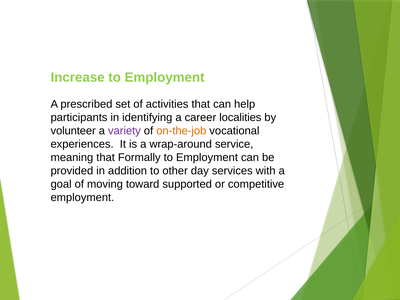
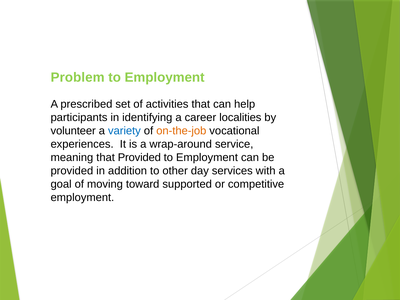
Increase: Increase -> Problem
variety colour: purple -> blue
that Formally: Formally -> Provided
